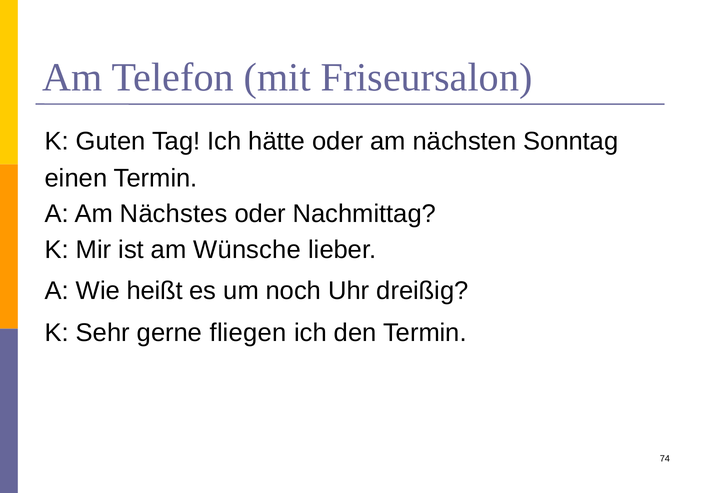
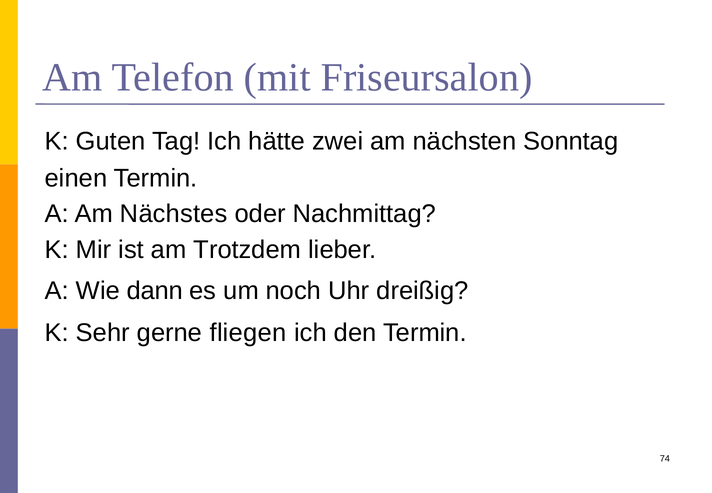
hätte oder: oder -> zwei
Wünsche: Wünsche -> Trotzdem
heißt: heißt -> dann
